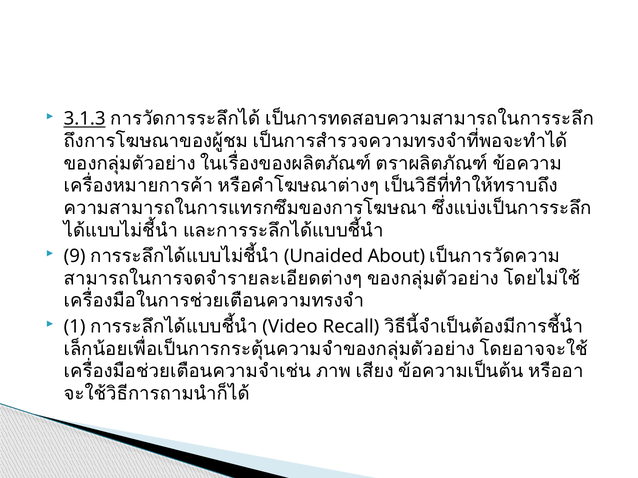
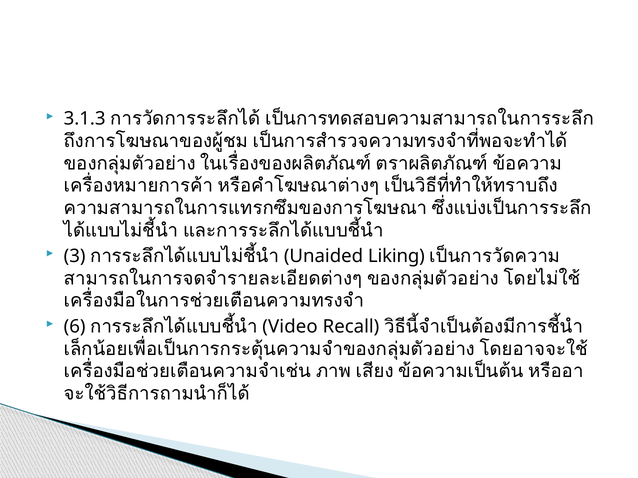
3.1.3 underline: present -> none
9: 9 -> 3
About: About -> Liking
1: 1 -> 6
